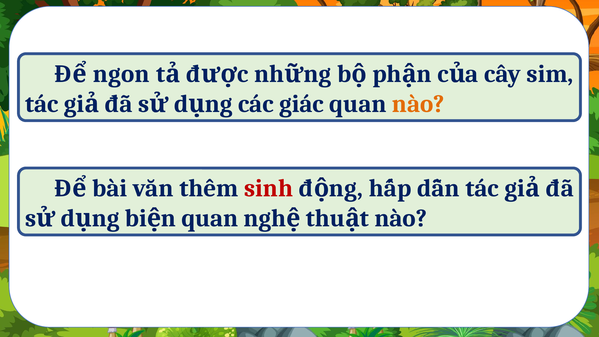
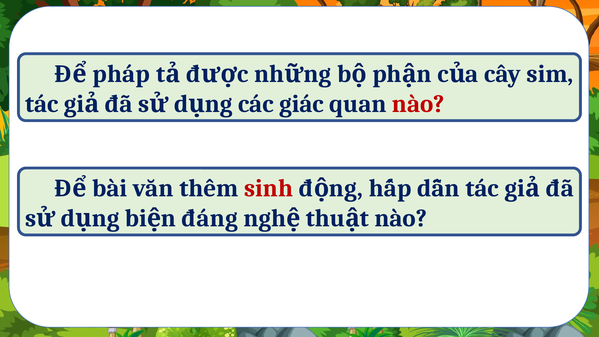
ngon: ngon -> pháp
nào at (418, 104) colour: orange -> red
quan at (210, 218): quan -> đáng
